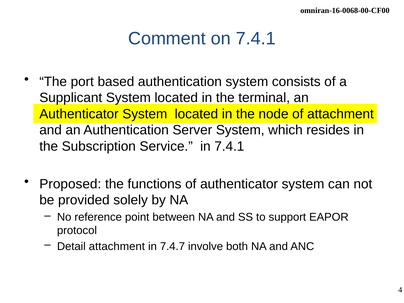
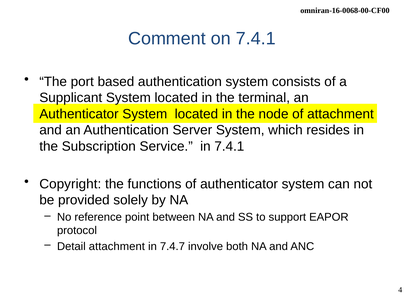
Proposed: Proposed -> Copyright
